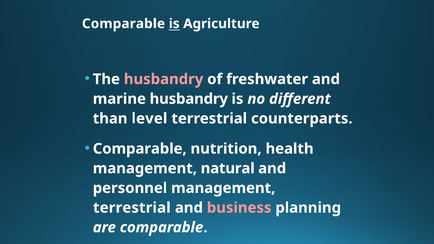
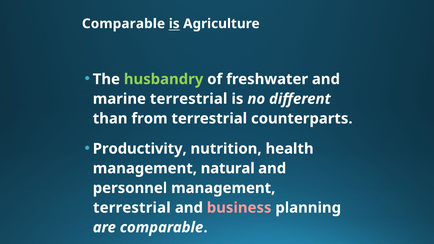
husbandry at (164, 79) colour: pink -> light green
marine husbandry: husbandry -> terrestrial
level: level -> from
Comparable at (140, 149): Comparable -> Productivity
